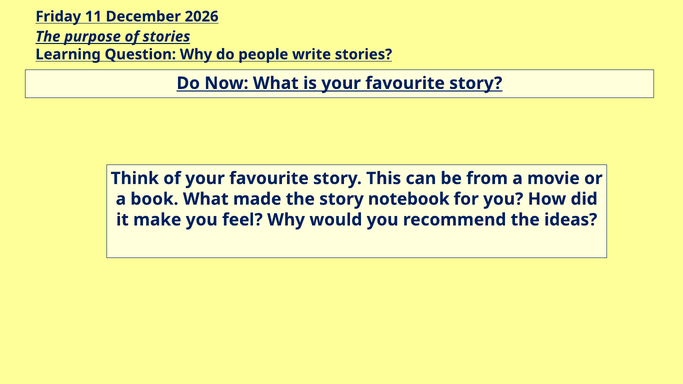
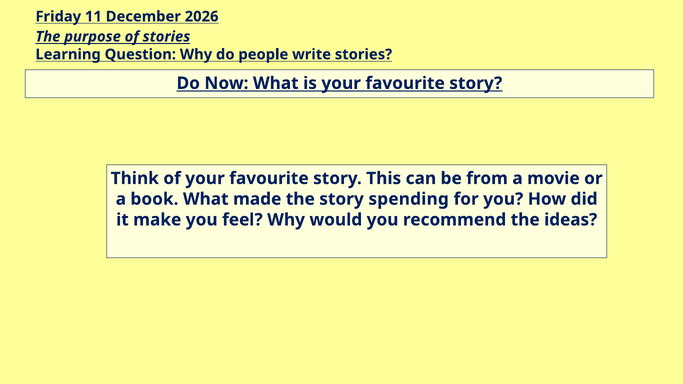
notebook: notebook -> spending
